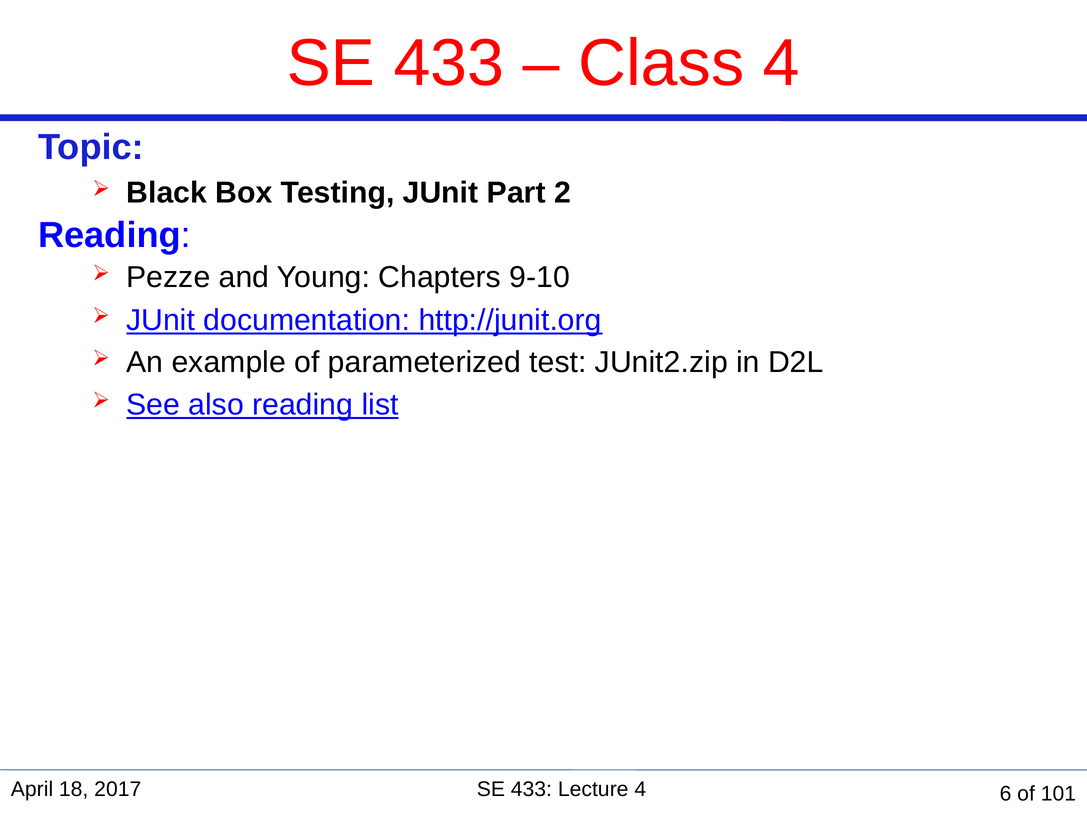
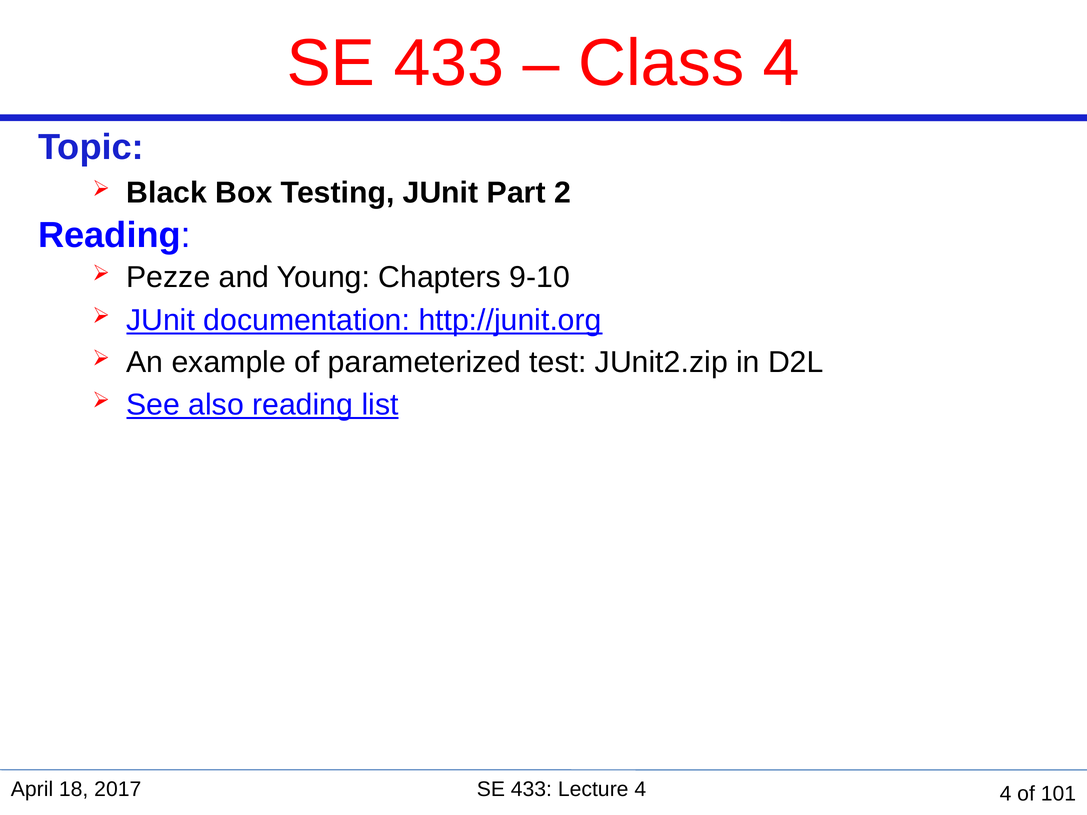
4 6: 6 -> 4
